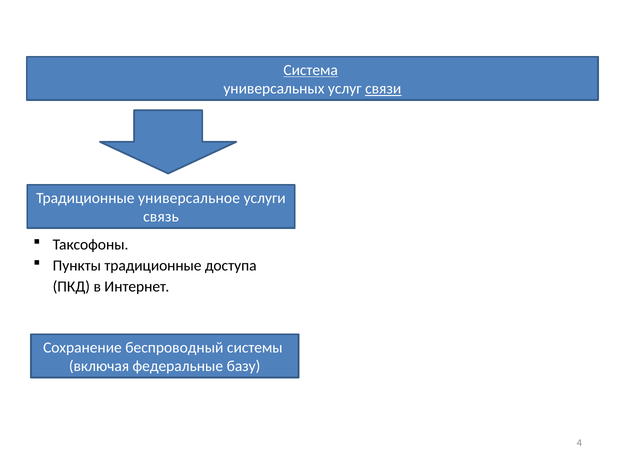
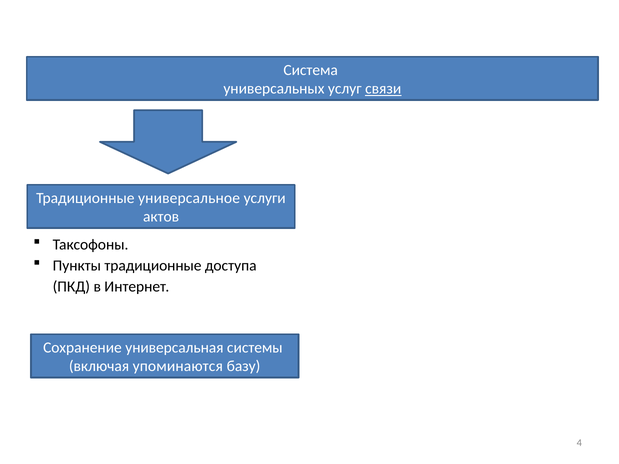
Система underline: present -> none
связь: связь -> актов
беспроводный: беспроводный -> универсальная
федеральные: федеральные -> упоминаются
